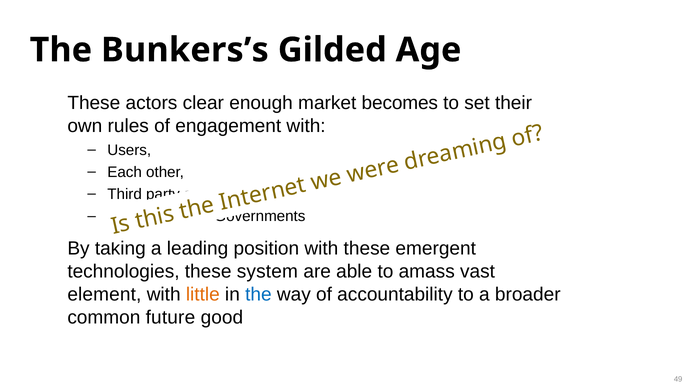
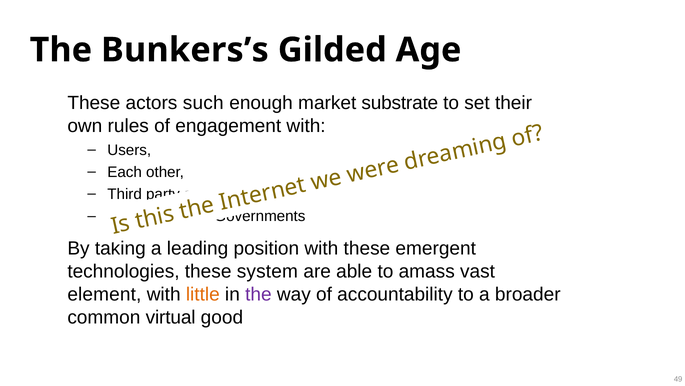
clear: clear -> such
becomes: becomes -> substrate
the at (258, 294) colour: blue -> purple
future: future -> virtual
